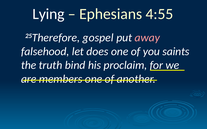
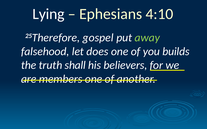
4:55: 4:55 -> 4:10
away colour: pink -> light green
saints: saints -> builds
bind: bind -> shall
proclaim: proclaim -> believers
